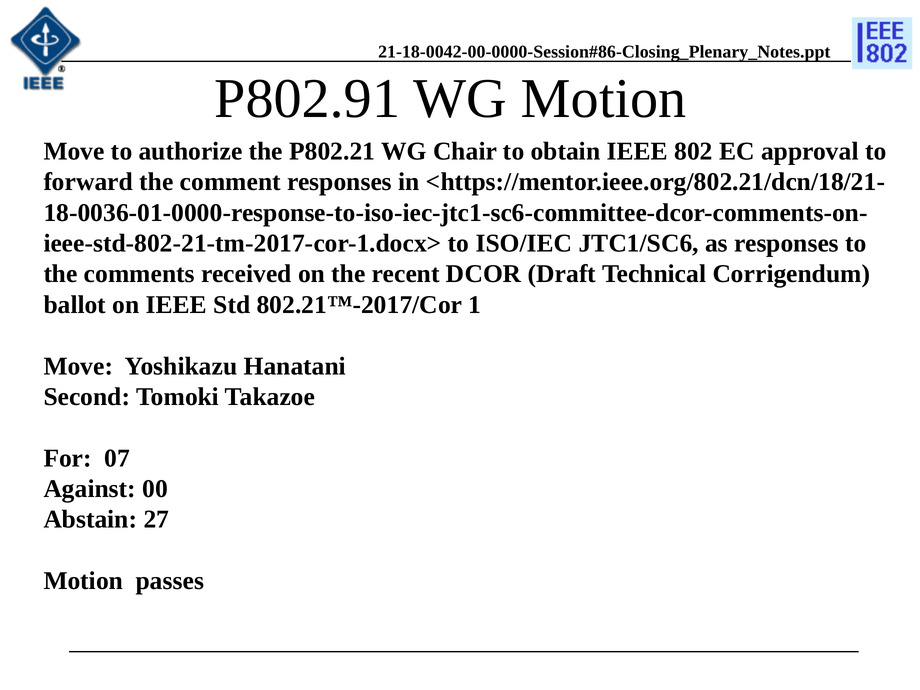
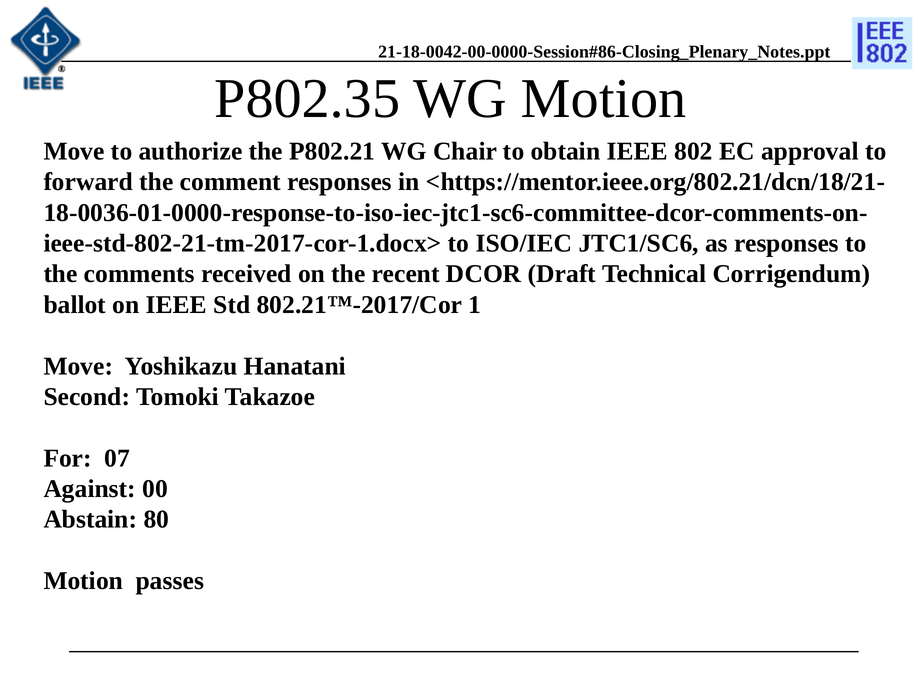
P802.91: P802.91 -> P802.35
27: 27 -> 80
